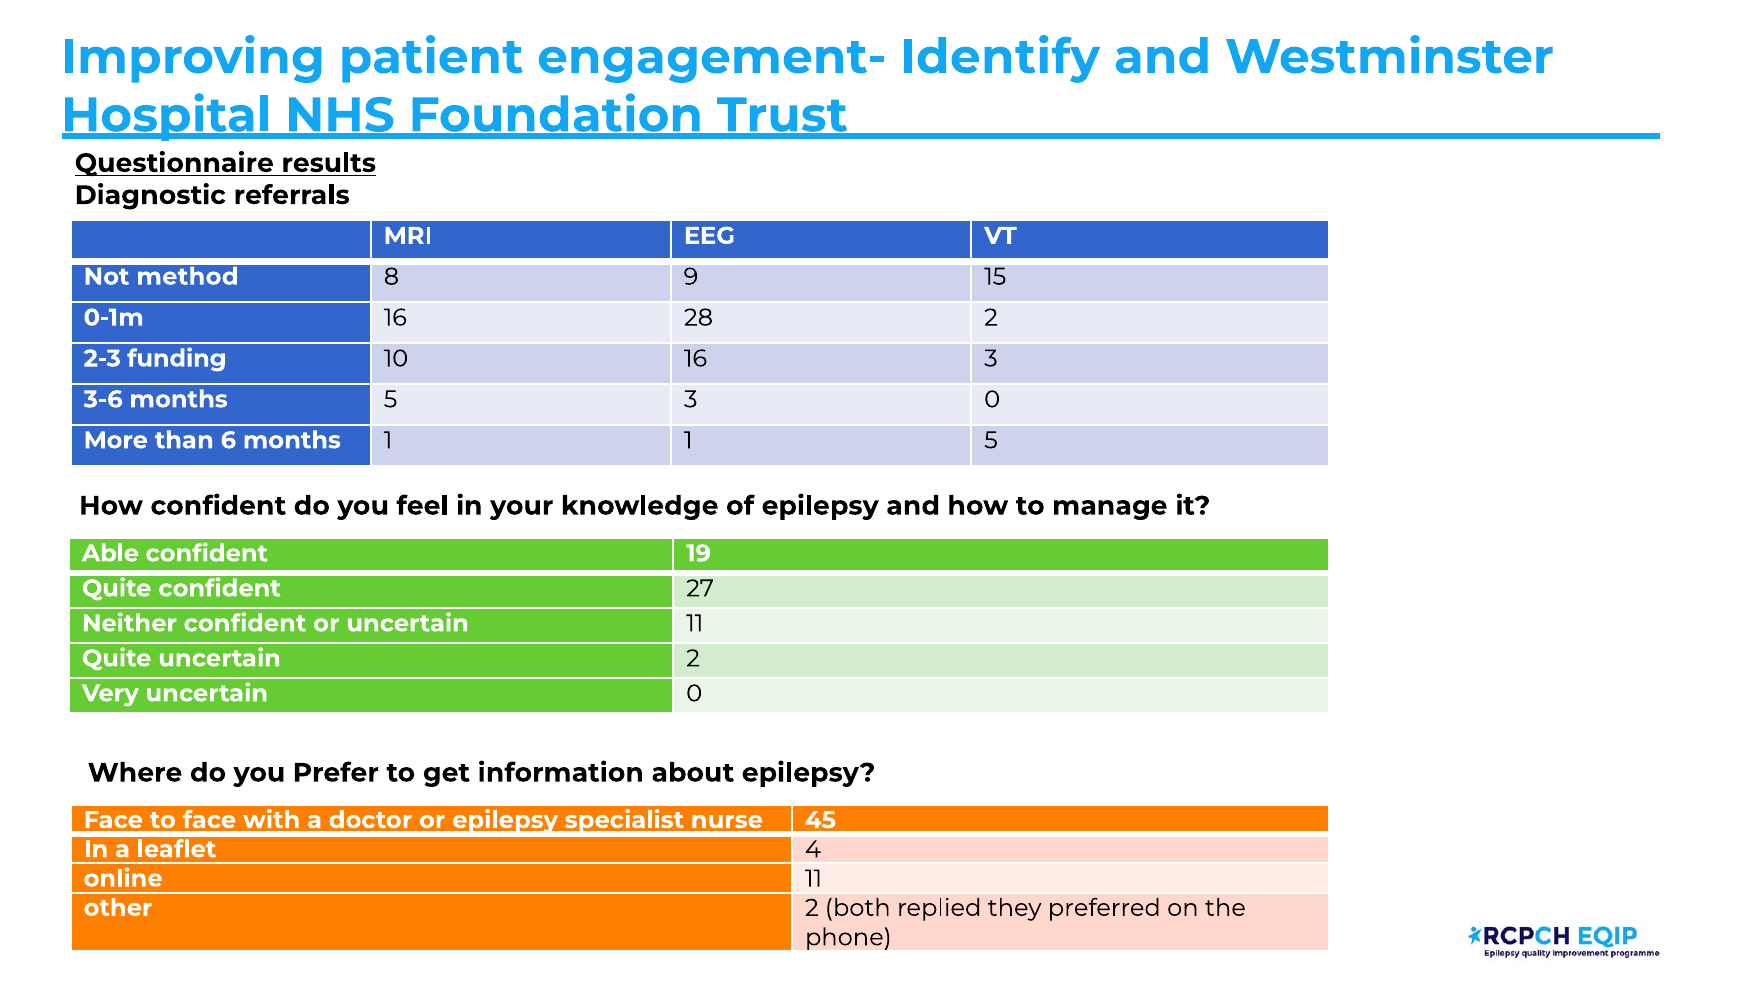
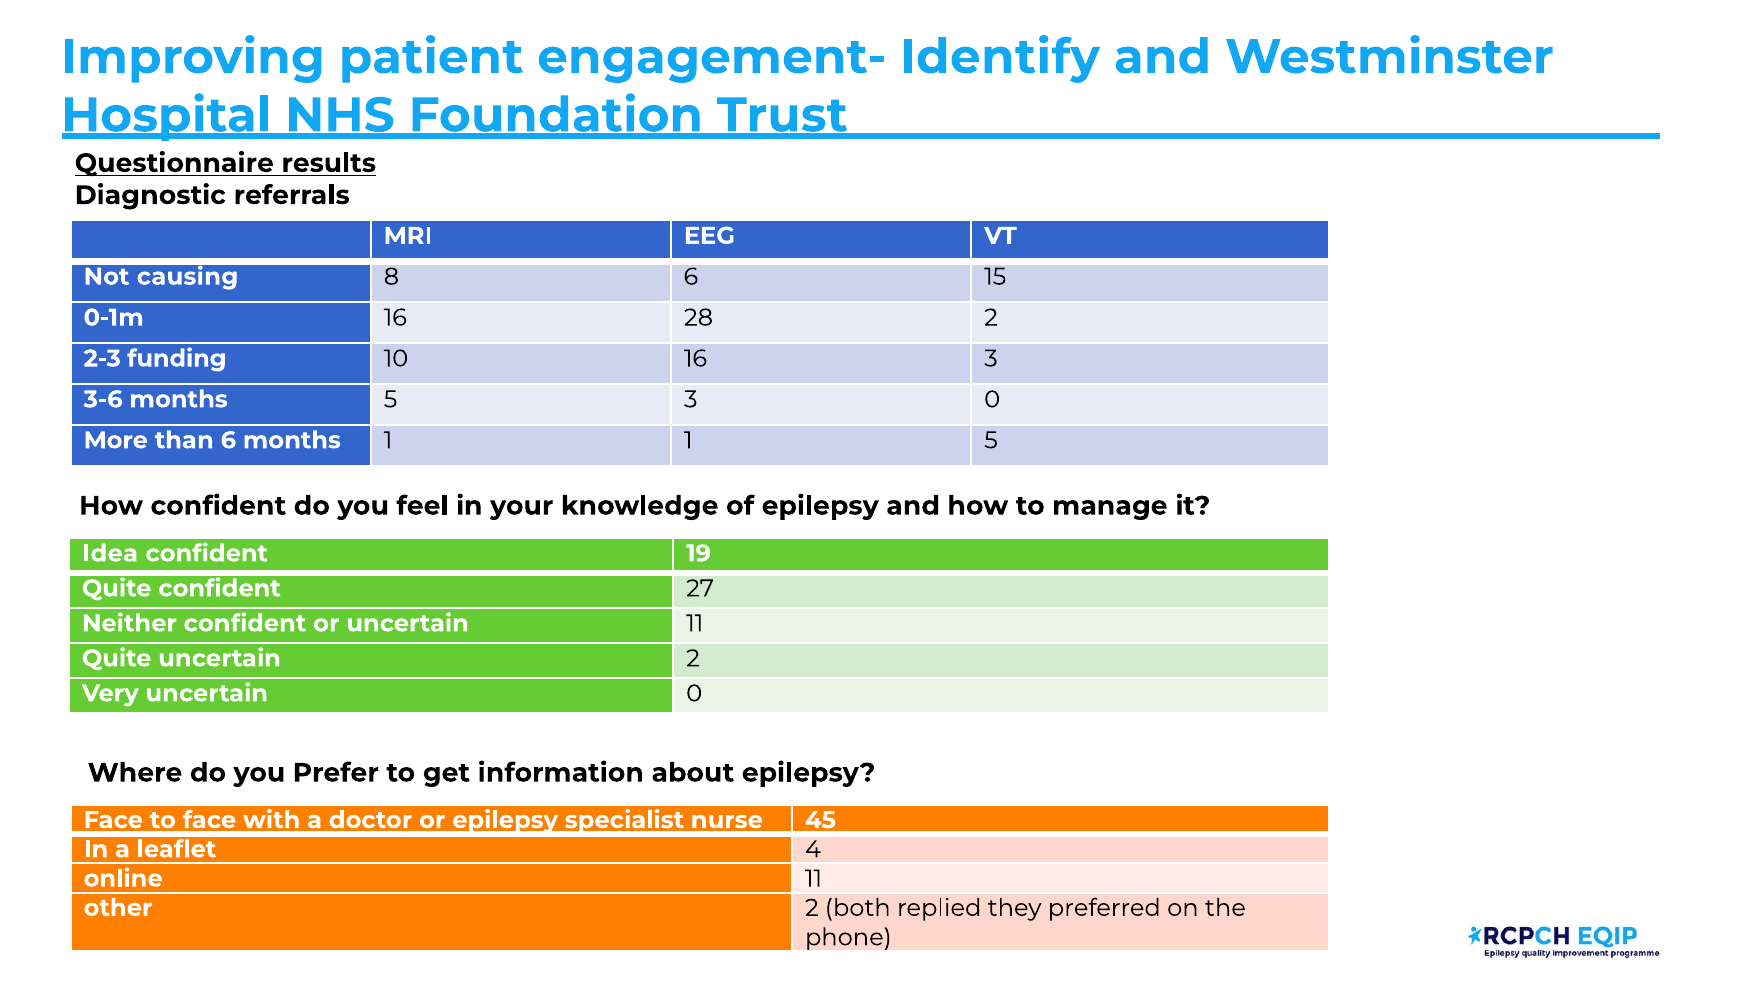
method: method -> causing
8 9: 9 -> 6
Able: Able -> Idea
